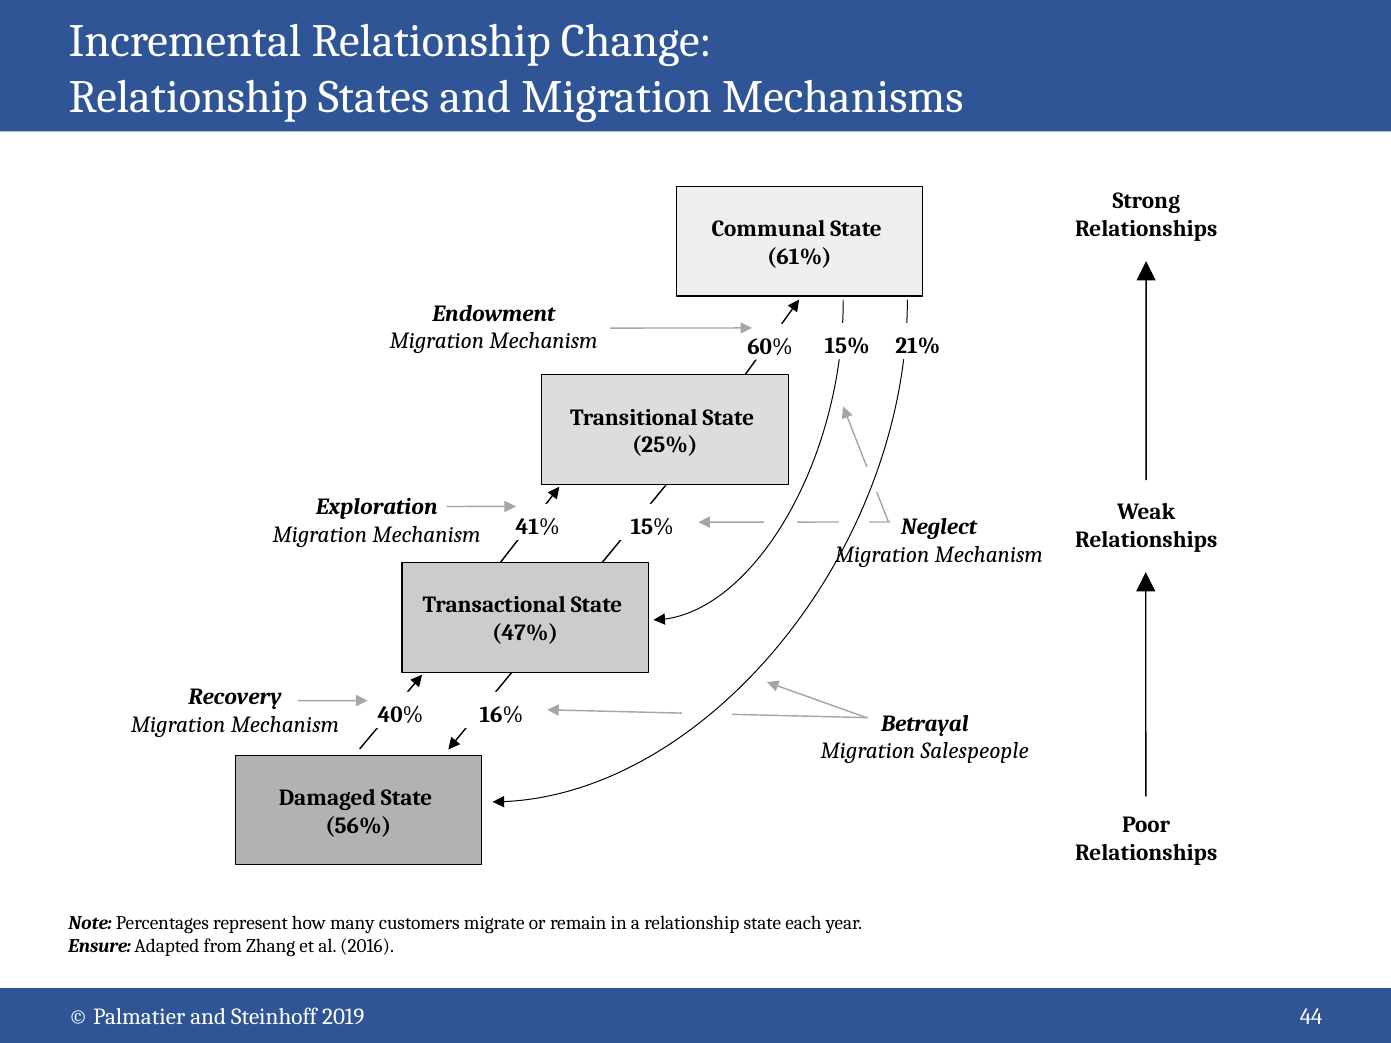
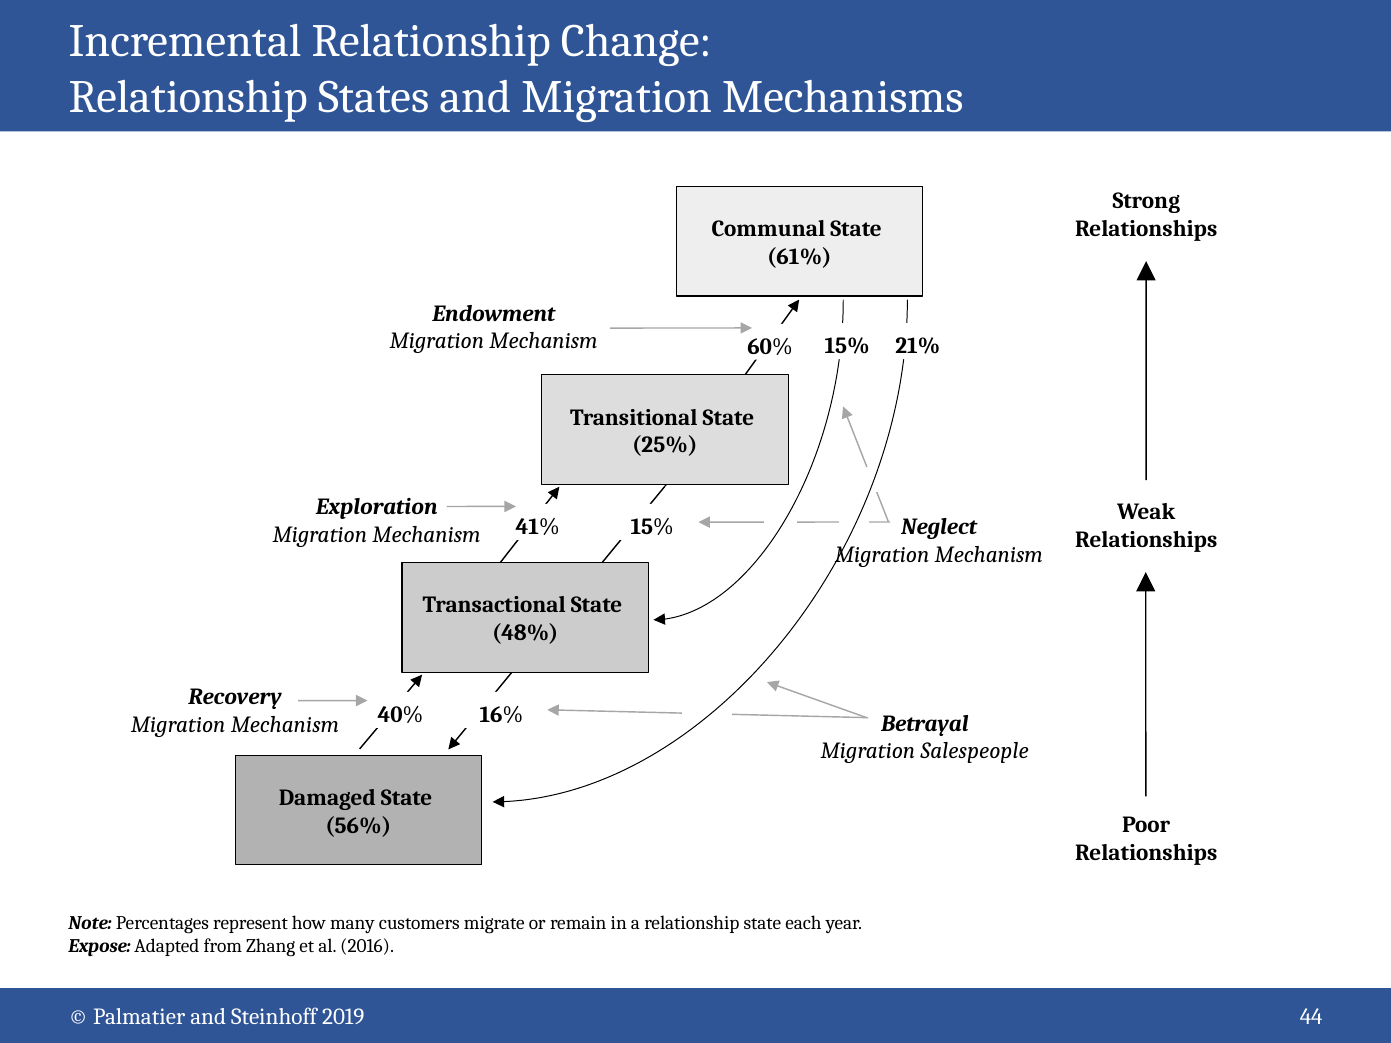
47%: 47% -> 48%
Ensure: Ensure -> Expose
